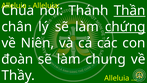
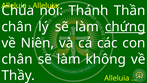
Thần underline: present -> none
đoàn at (17, 59): đoàn -> chân
chung: chung -> không
